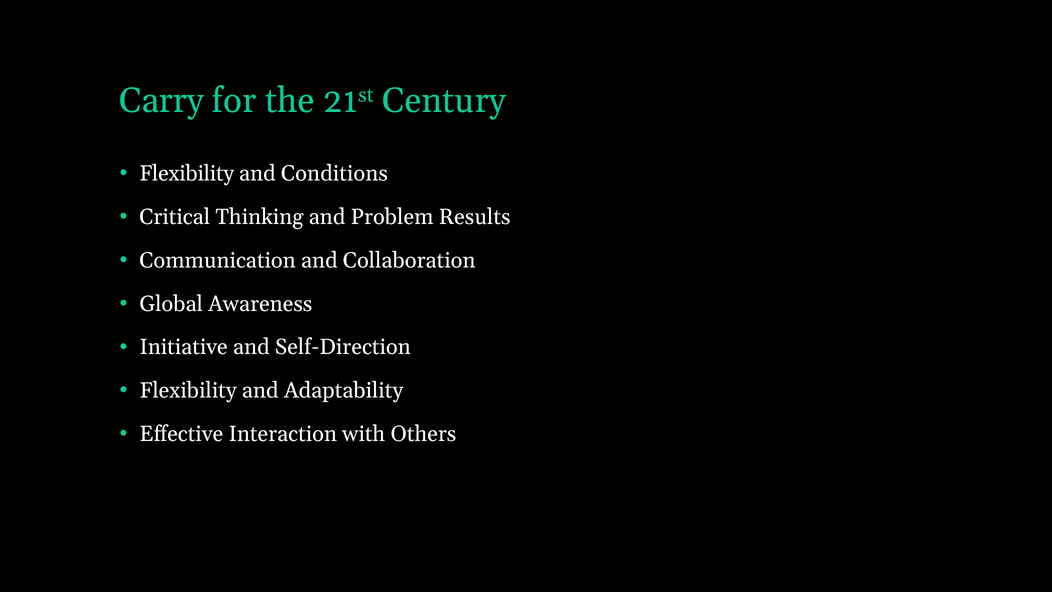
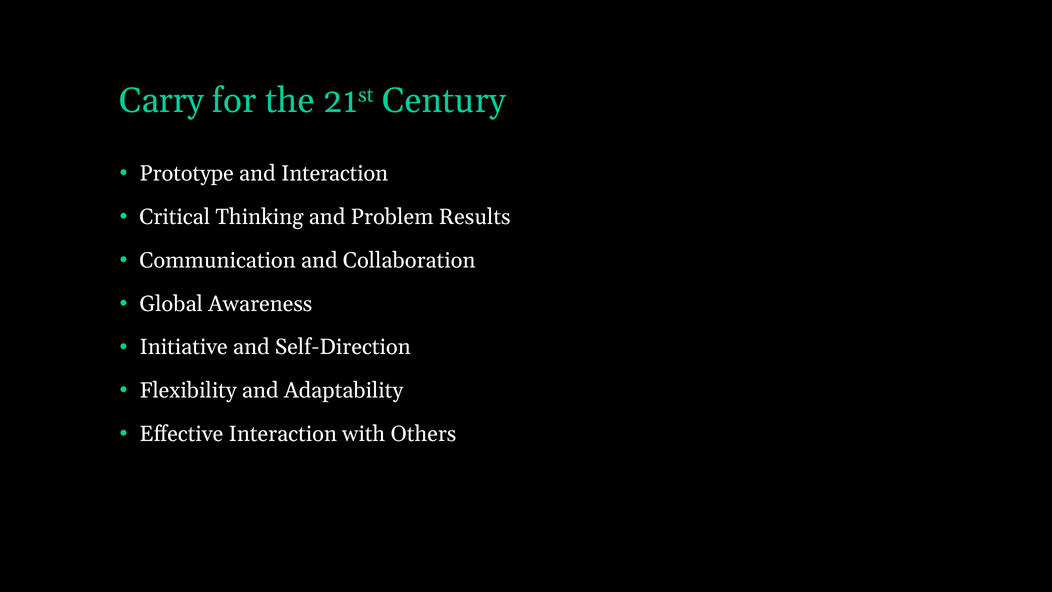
Flexibility at (187, 173): Flexibility -> Prototype
and Conditions: Conditions -> Interaction
